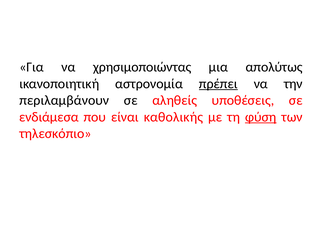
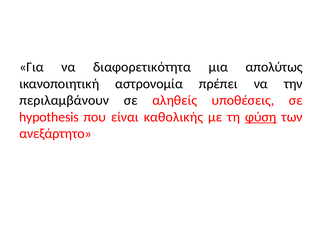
χρησιμοποιώντας: χρησιμοποιώντας -> διαφορετικότητα
πρέπει underline: present -> none
ενδιάμεσα: ενδιάμεσα -> hypothesis
τηλεσκόπιο: τηλεσκόπιο -> ανεξάρτητο
